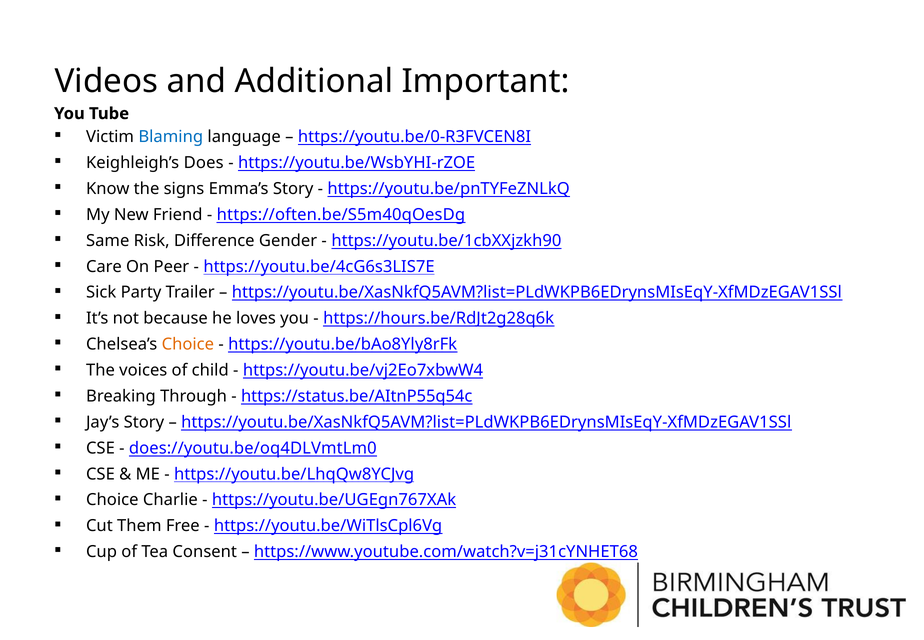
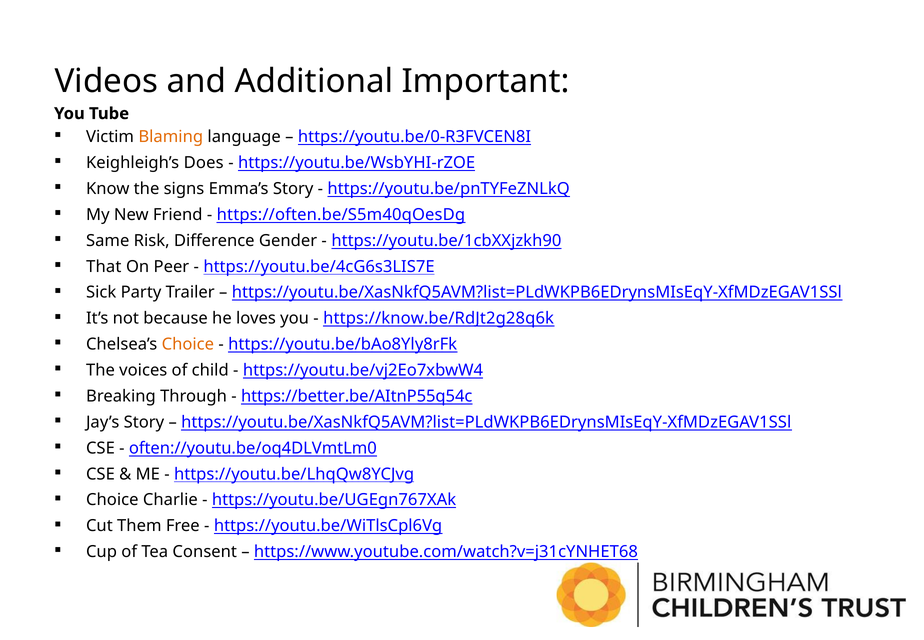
Blaming colour: blue -> orange
Care: Care -> That
https://hours.be/RdJt2g28q6k: https://hours.be/RdJt2g28q6k -> https://know.be/RdJt2g28q6k
https://status.be/AItnP55q54c: https://status.be/AItnP55q54c -> https://better.be/AItnP55q54c
does://youtu.be/oq4DLVmtLm0: does://youtu.be/oq4DLVmtLm0 -> often://youtu.be/oq4DLVmtLm0
